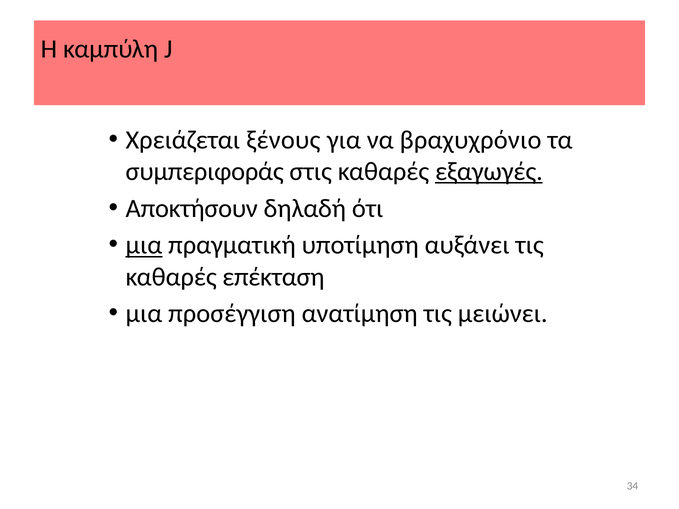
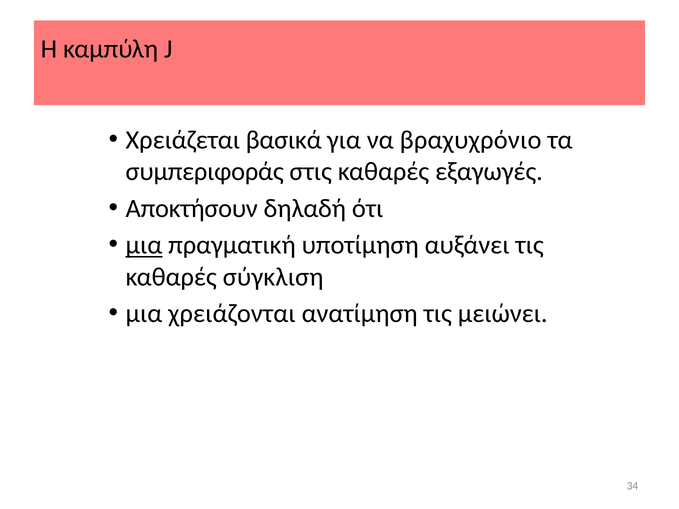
ξένους: ξένους -> βασικά
εξαγωγές underline: present -> none
επέκταση: επέκταση -> σύγκλιση
προσέγγιση: προσέγγιση -> χρειάζονται
